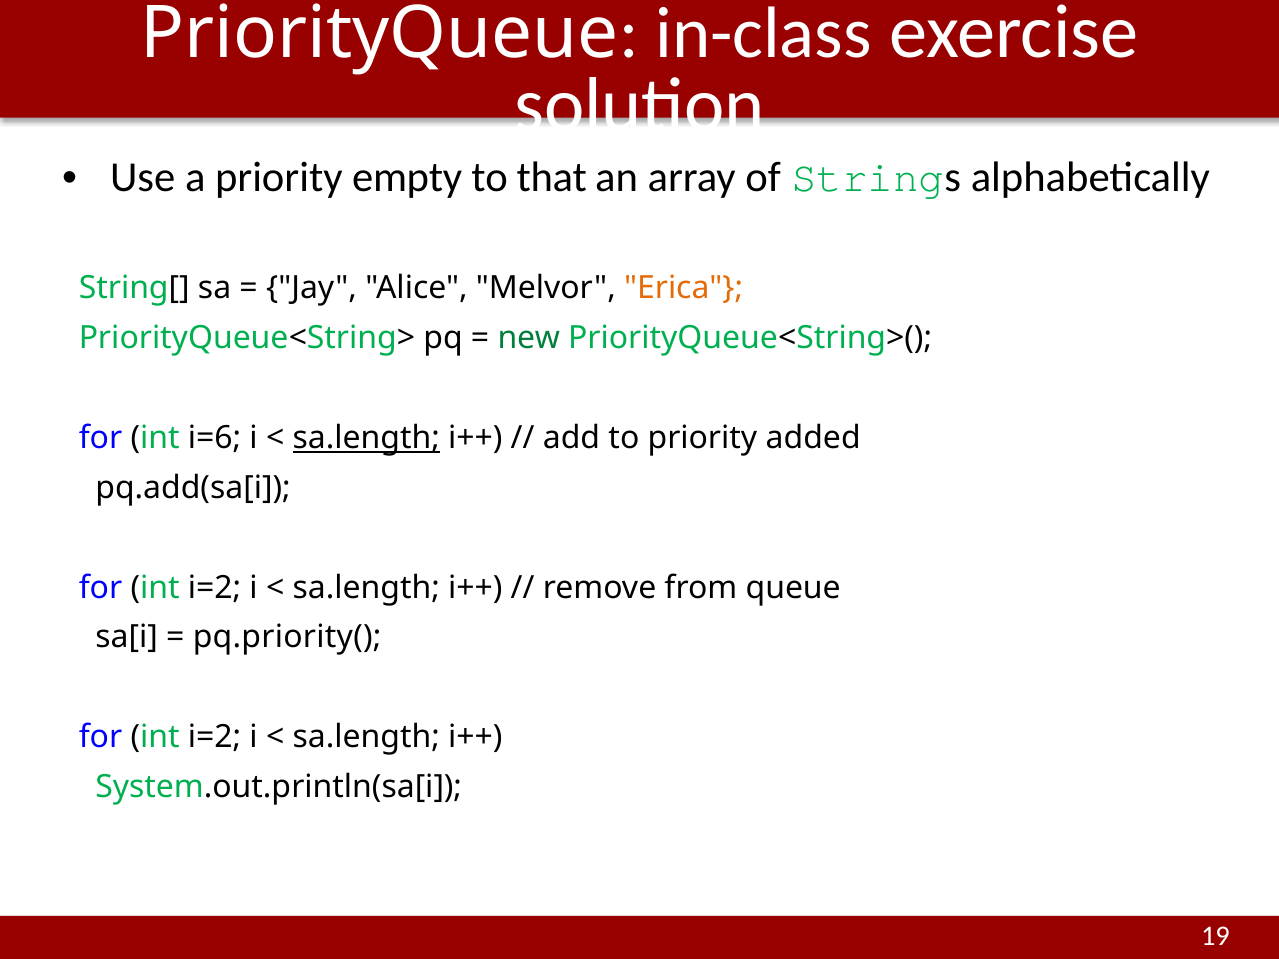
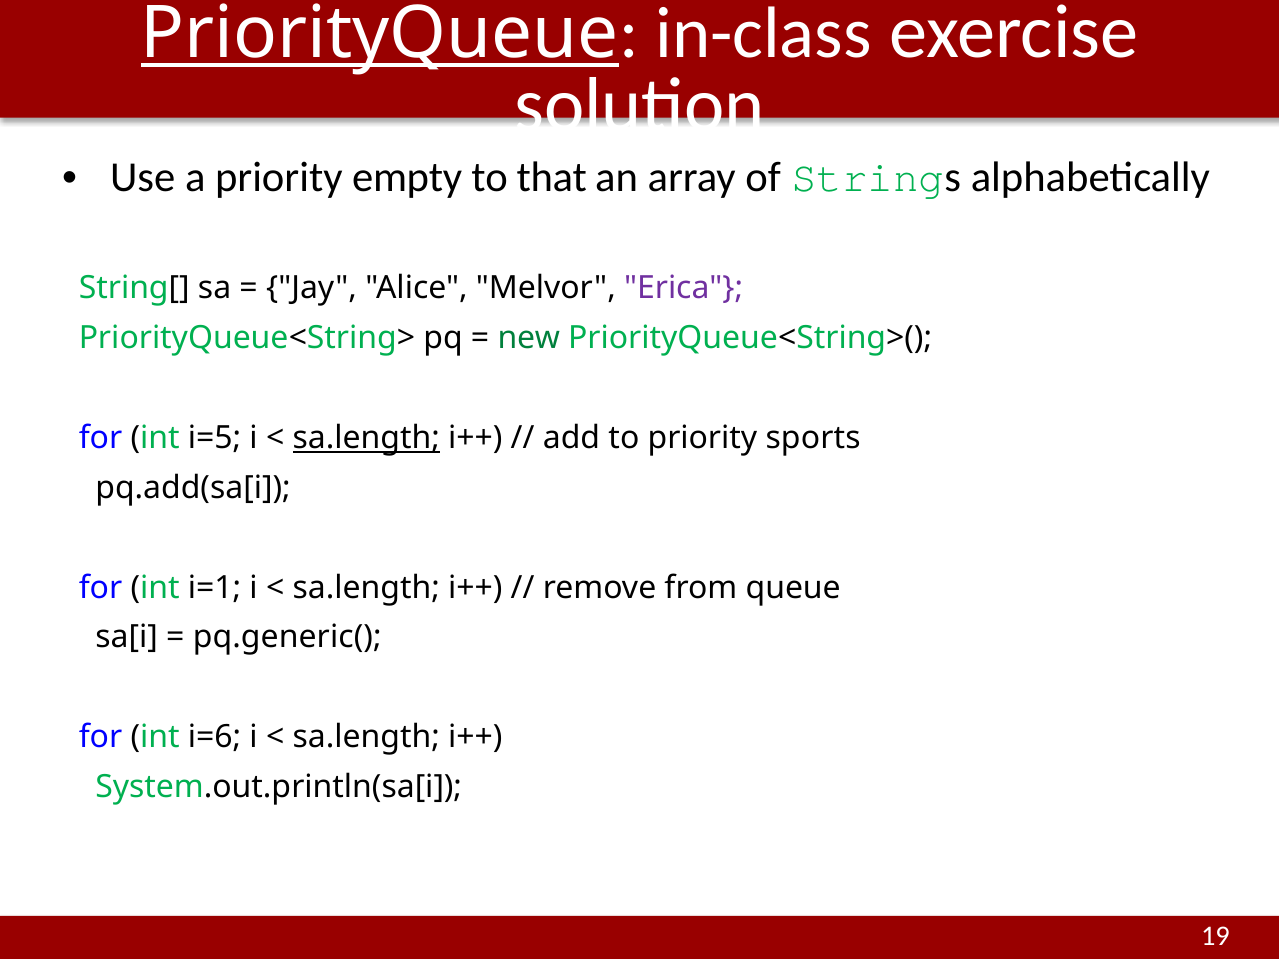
PriorityQueue underline: none -> present
Erica colour: orange -> purple
i=6: i=6 -> i=5
added: added -> sports
i=2 at (215, 588): i=2 -> i=1
pq.priority(: pq.priority( -> pq.generic(
i=2 at (215, 737): i=2 -> i=6
